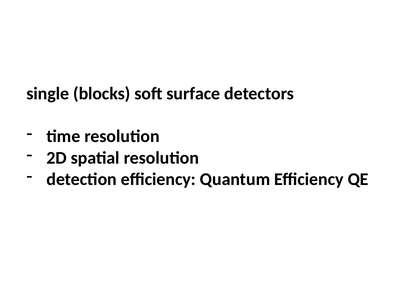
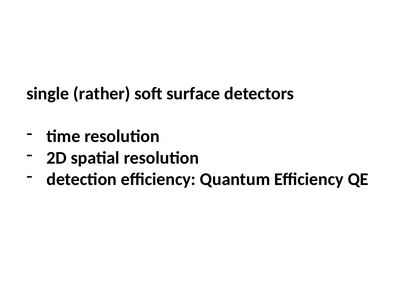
blocks: blocks -> rather
